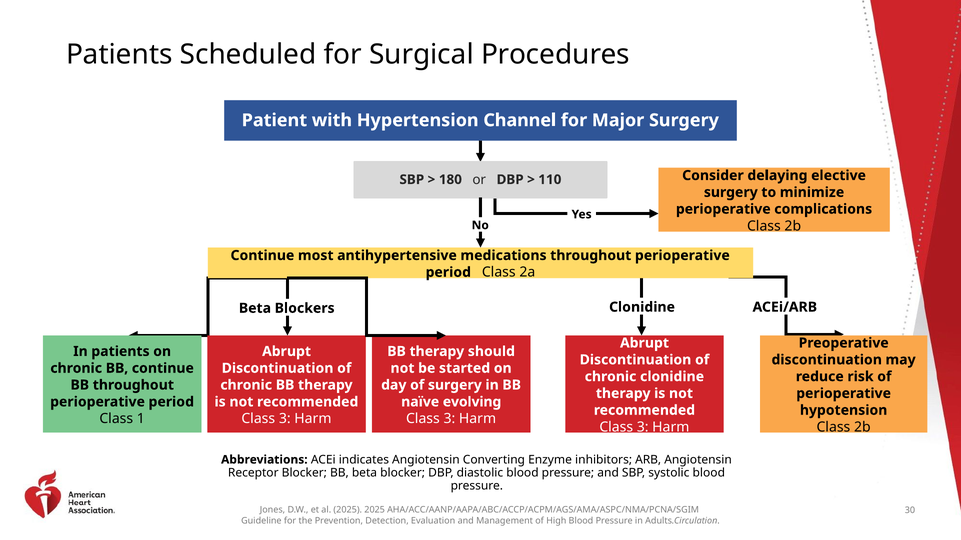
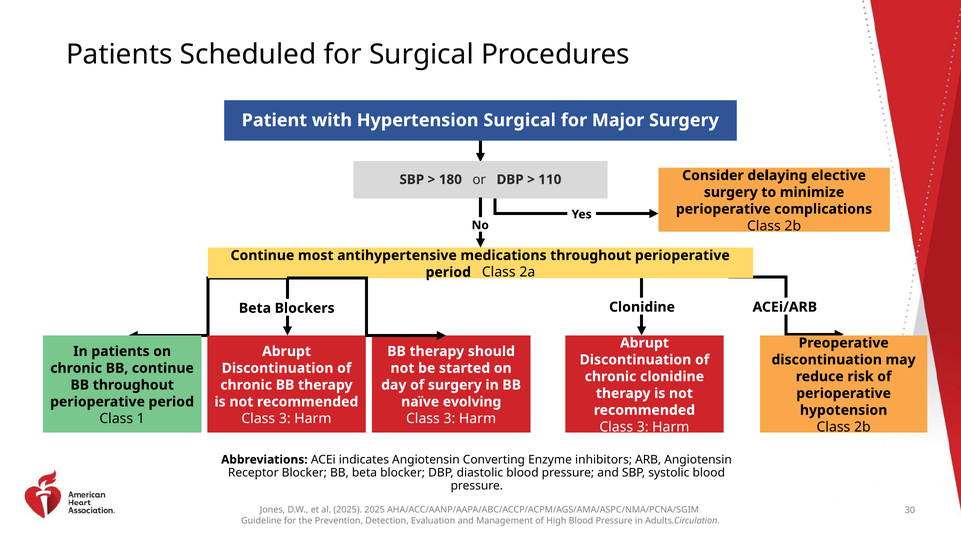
Hypertension Channel: Channel -> Surgical
